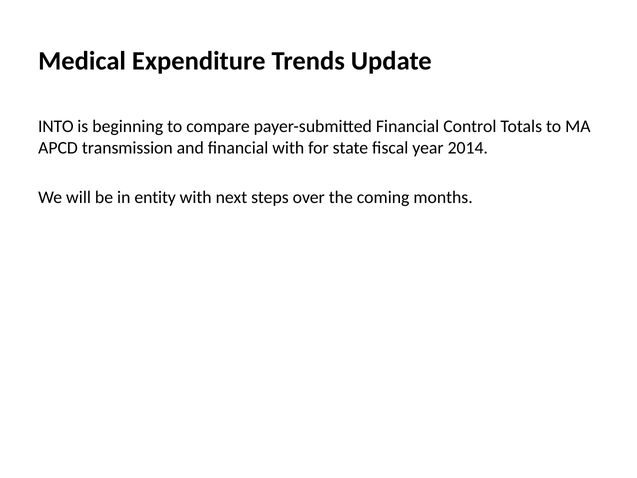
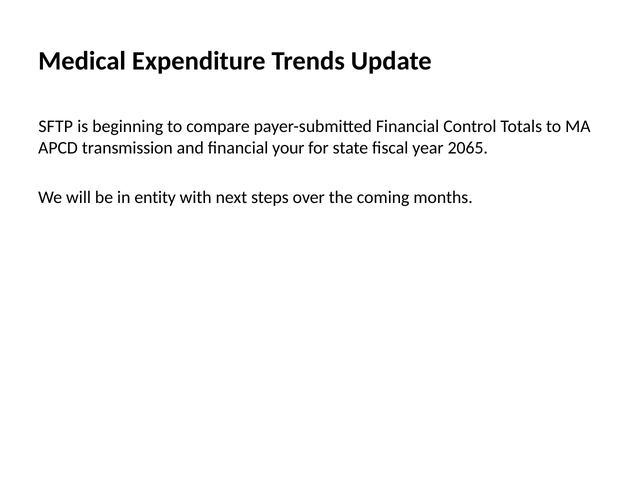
INTO: INTO -> SFTP
financial with: with -> your
2014: 2014 -> 2065
